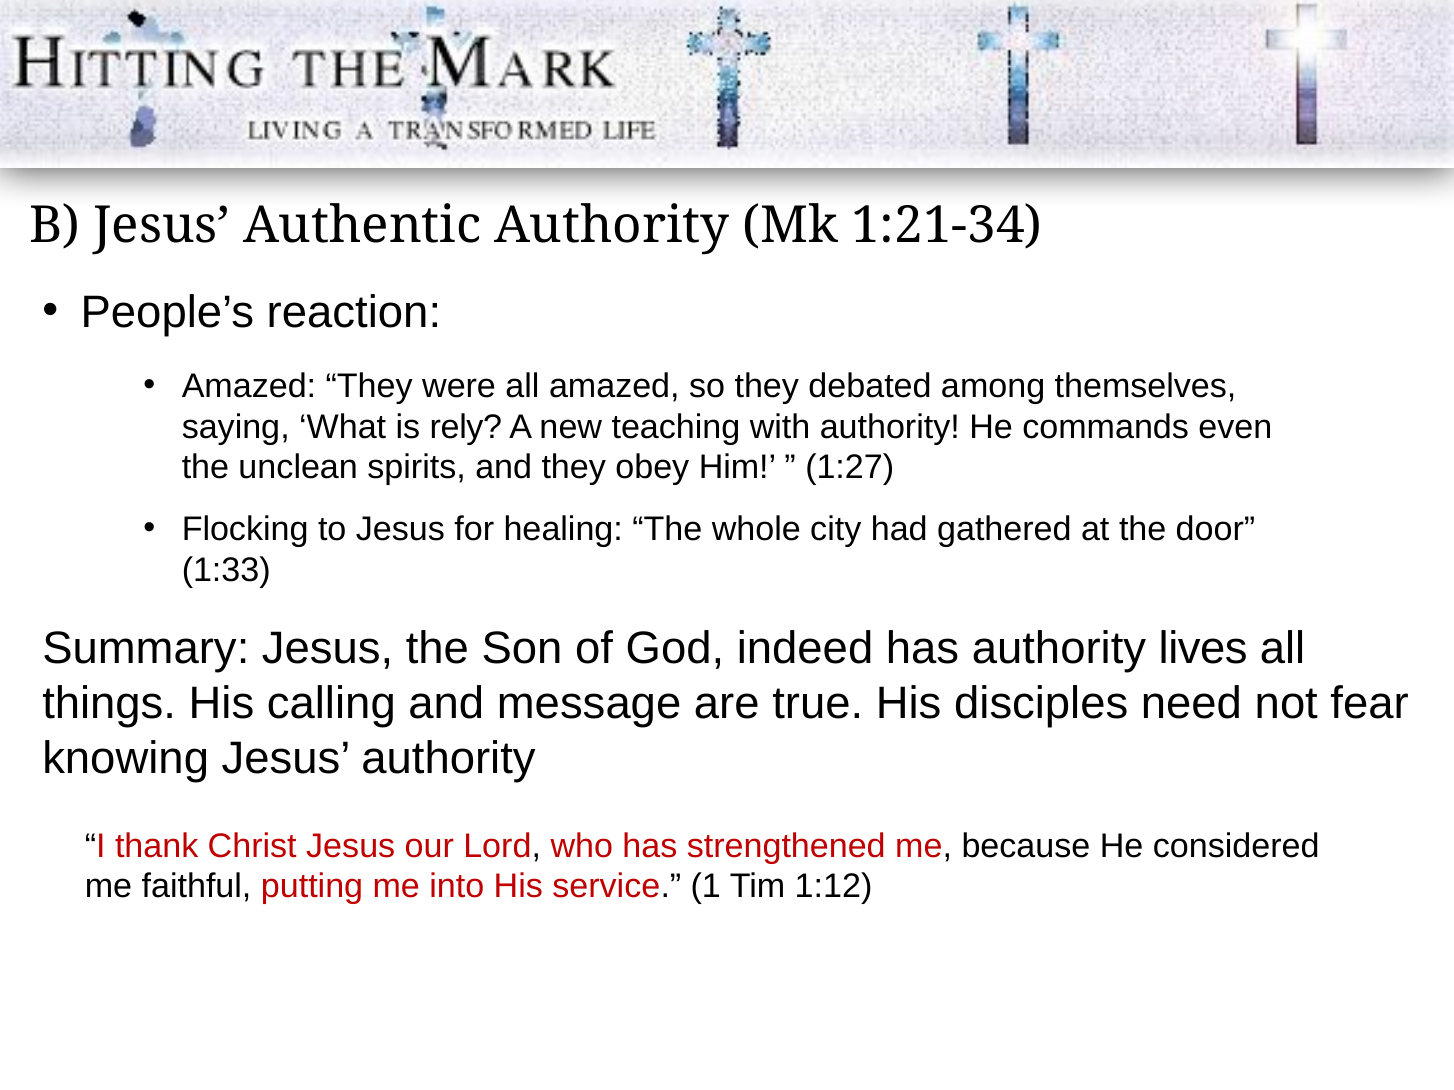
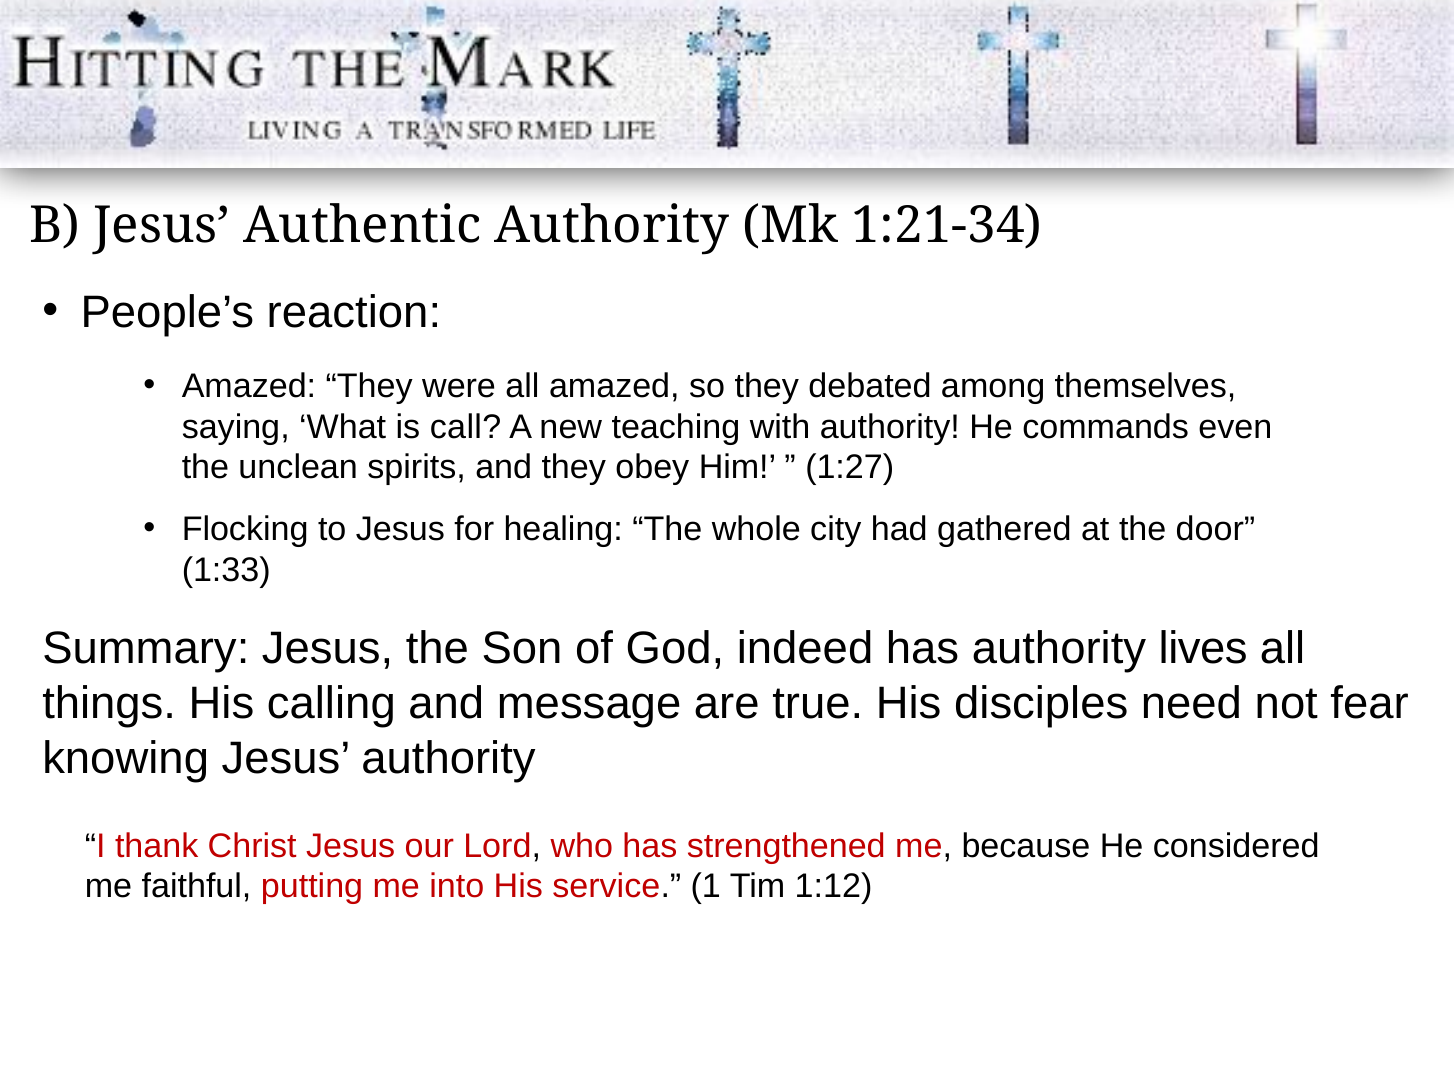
rely: rely -> call
